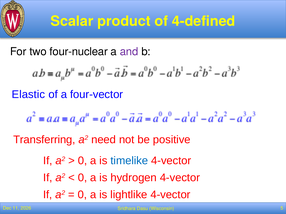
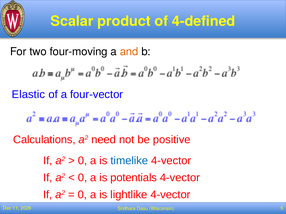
four-nuclear: four-nuclear -> four-moving
and colour: purple -> orange
Transferring: Transferring -> Calculations
hydrogen: hydrogen -> potentials
